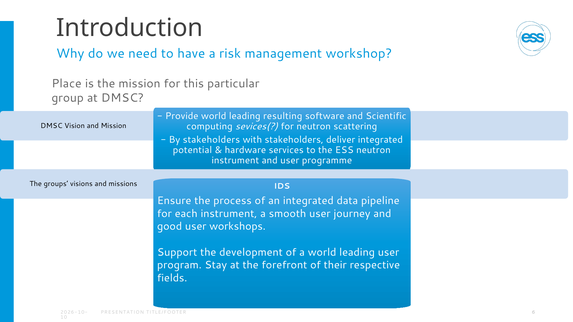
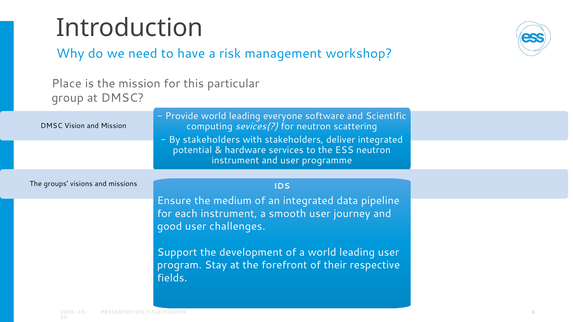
resulting: resulting -> everyone
process: process -> medium
workshops: workshops -> challenges
